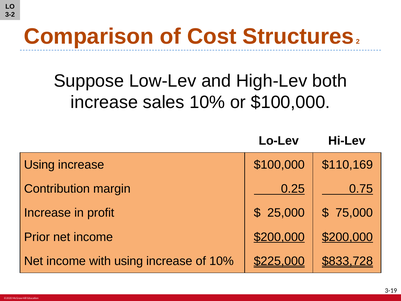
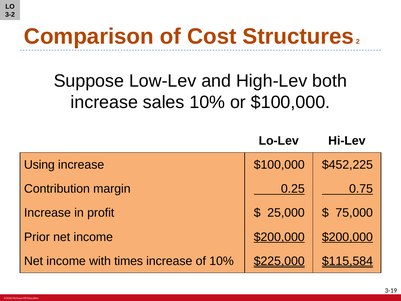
$110,169: $110,169 -> $452,225
with using: using -> times
$833,728: $833,728 -> $115,584
